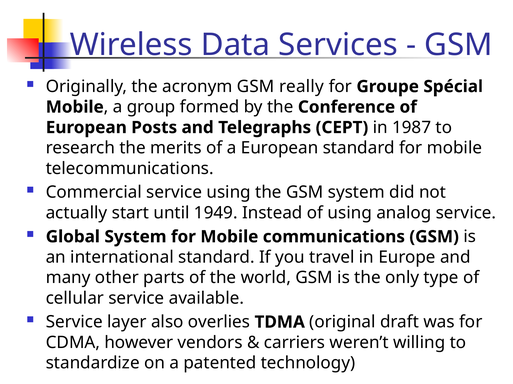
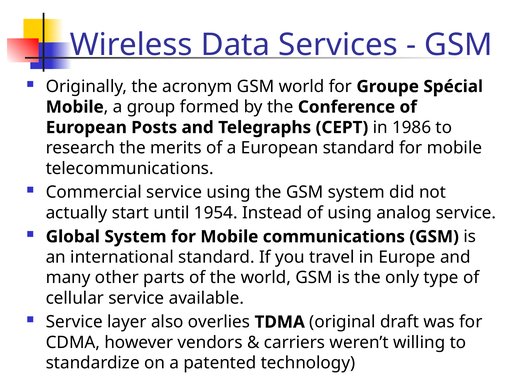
GSM really: really -> world
1987: 1987 -> 1986
1949: 1949 -> 1954
